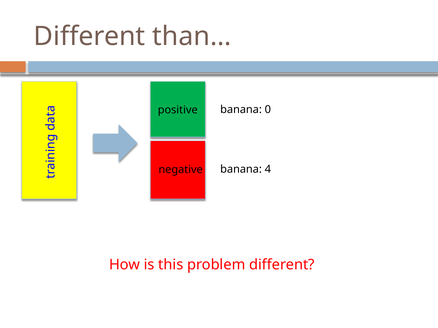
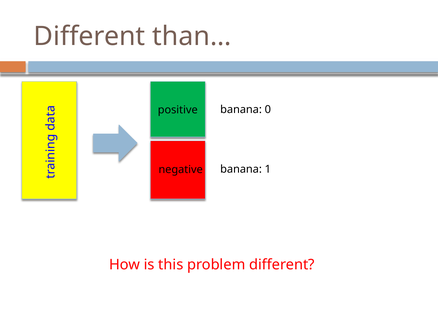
4: 4 -> 1
